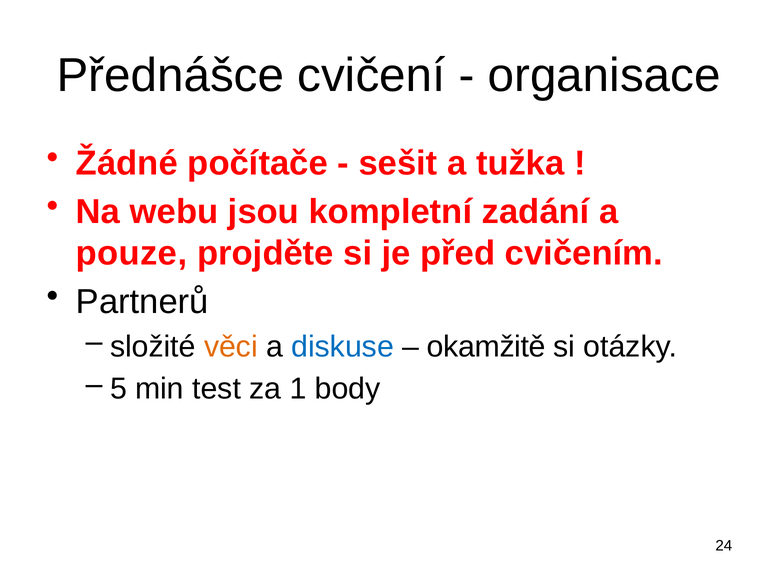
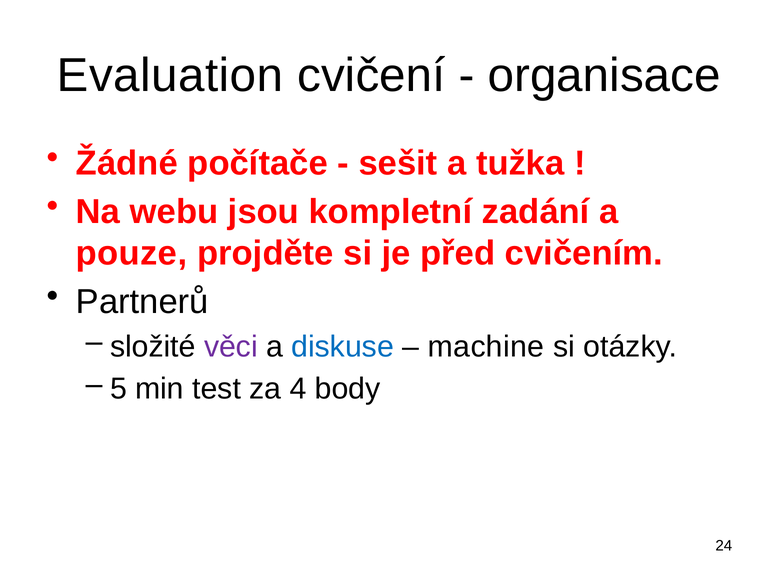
Přednášce: Přednášce -> Evaluation
věci colour: orange -> purple
okamžitě: okamžitě -> machine
1: 1 -> 4
